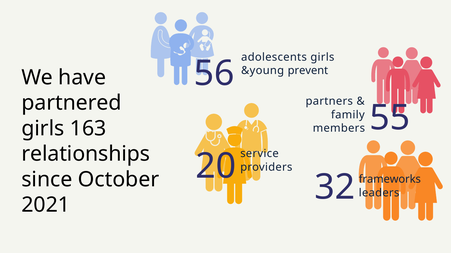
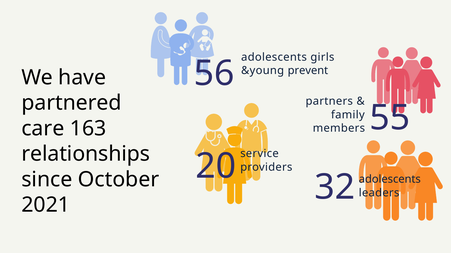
girls at (43, 129): girls -> care
32 frameworks: frameworks -> adolescents
